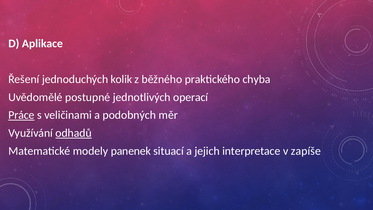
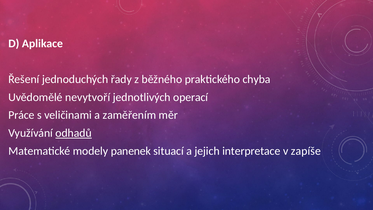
kolik: kolik -> řady
postupné: postupné -> nevytvoří
Práce underline: present -> none
podobných: podobných -> zaměřením
